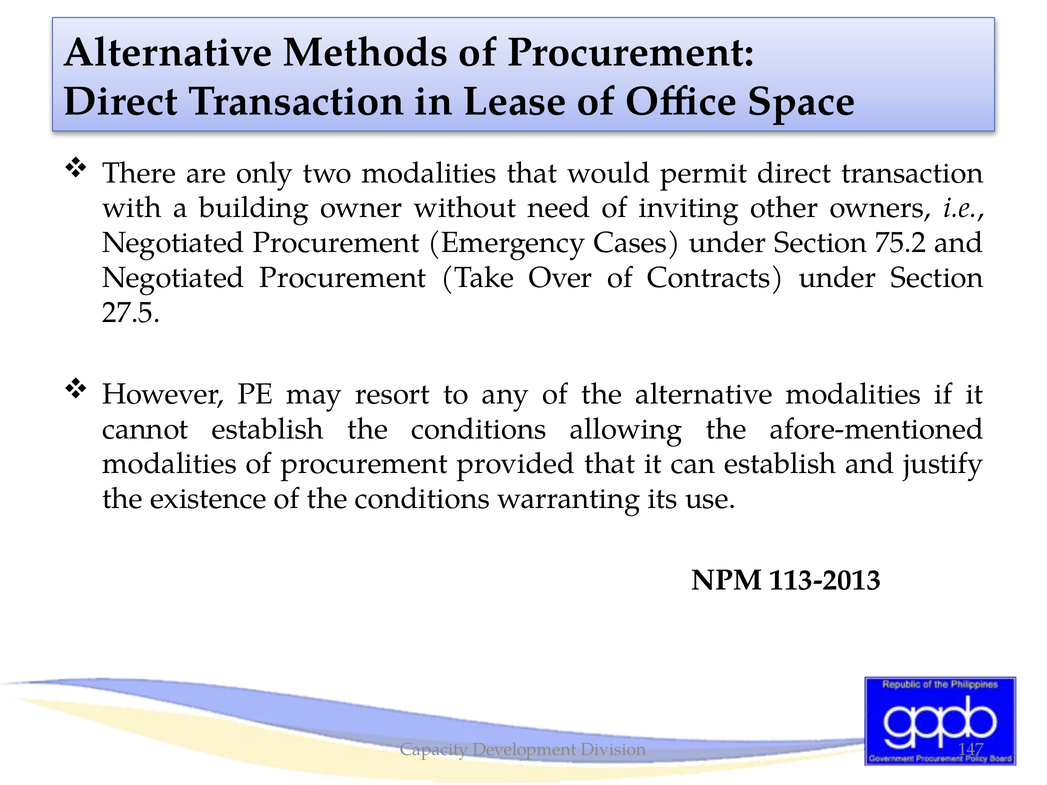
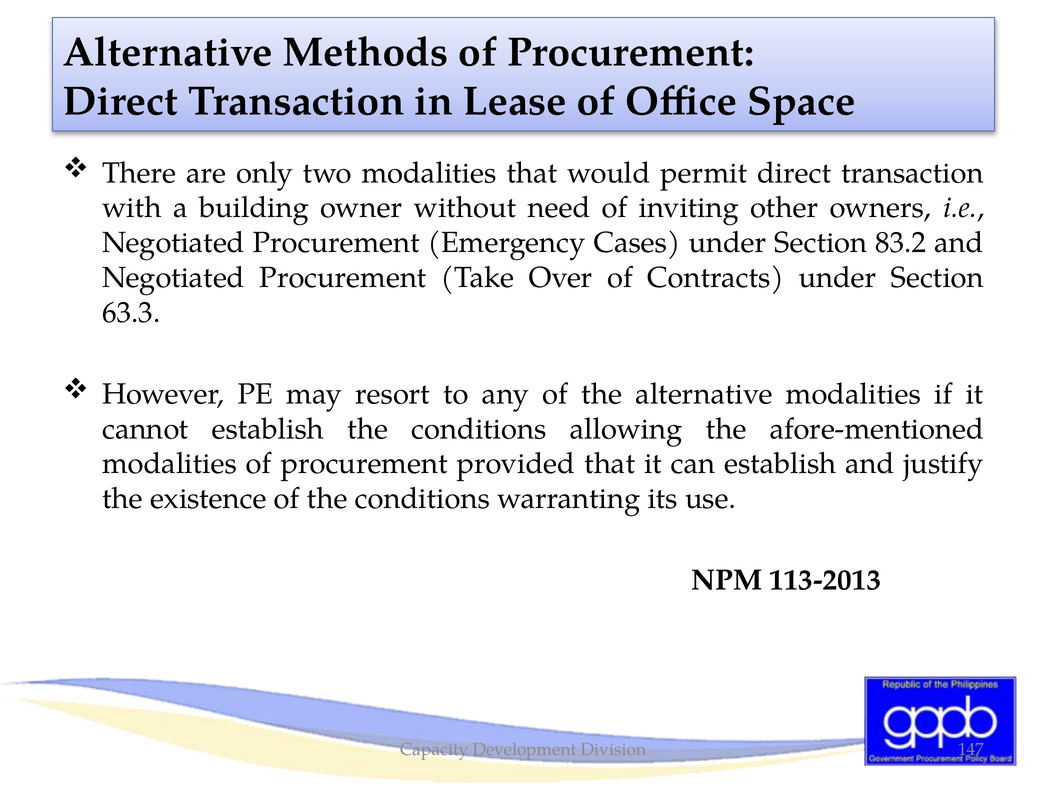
75.2: 75.2 -> 83.2
27.5: 27.5 -> 63.3
